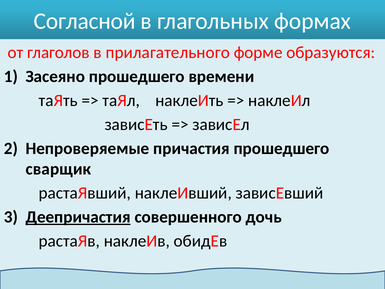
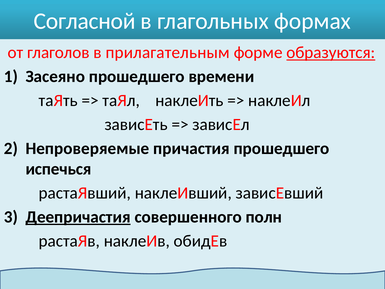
прилагательного: прилагательного -> прилагательным
образуются underline: none -> present
сварщик: сварщик -> испечься
дочь: дочь -> полн
